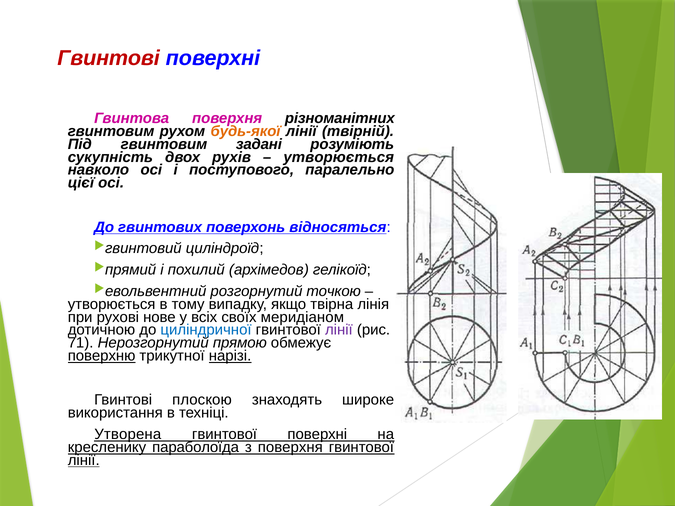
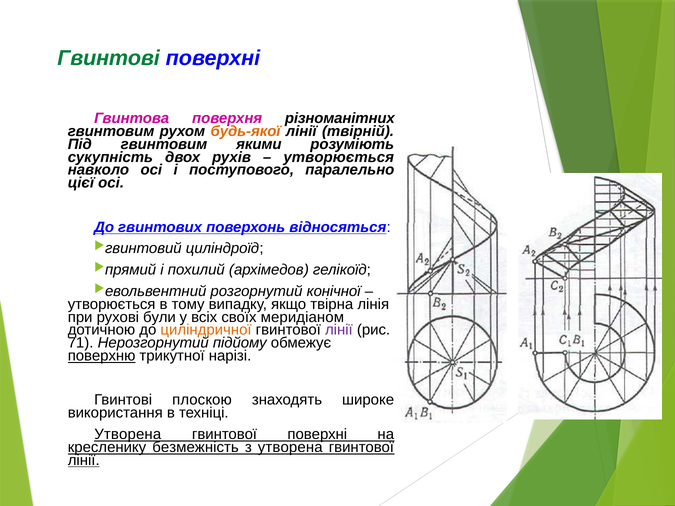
Гвинтові at (109, 58) colour: red -> green
задані: задані -> якими
точкою: точкою -> конічної
нове: нове -> були
циліндричної colour: blue -> orange
прямою: прямою -> підйому
нарізі underline: present -> none
параболоїда: параболоїда -> безмежність
з поверхня: поверхня -> утворена
